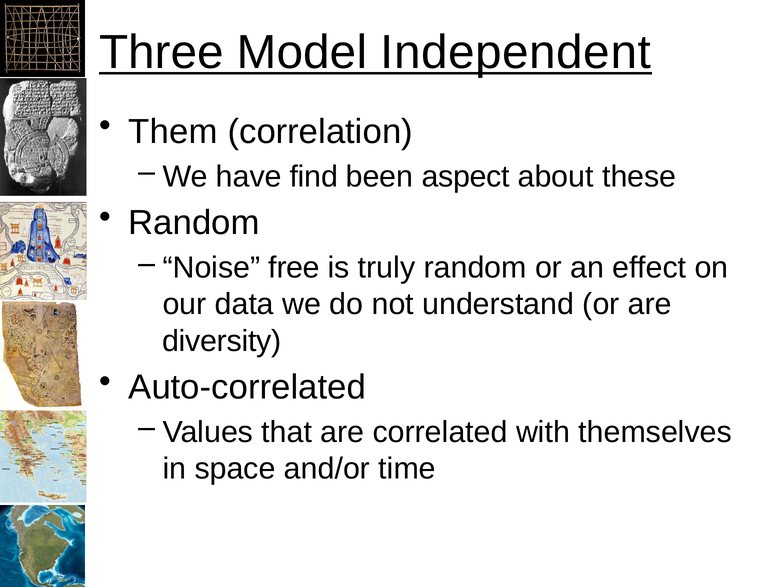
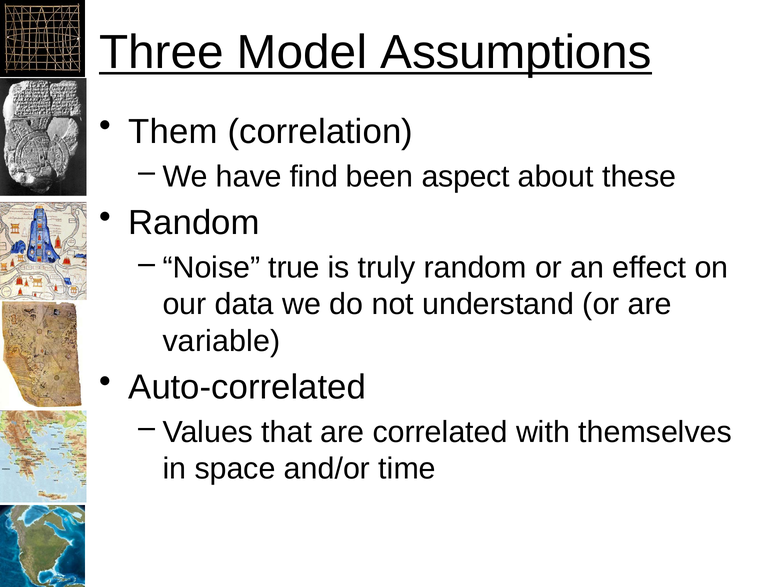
Independent: Independent -> Assumptions
free: free -> true
diversity: diversity -> variable
